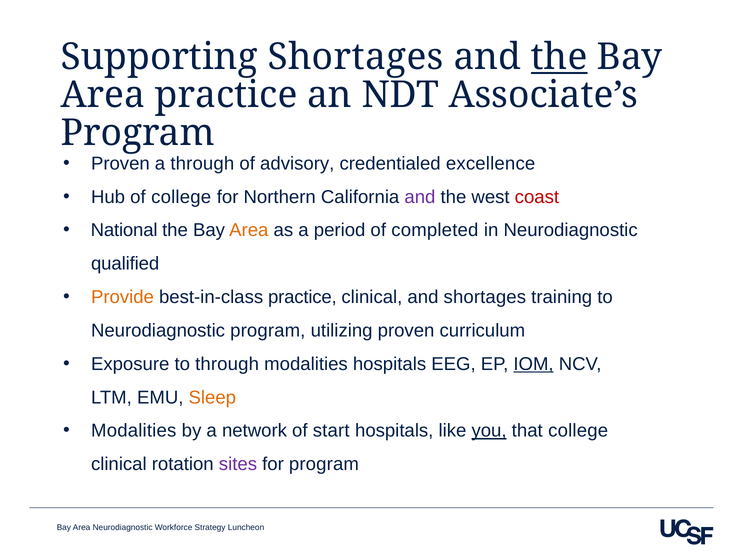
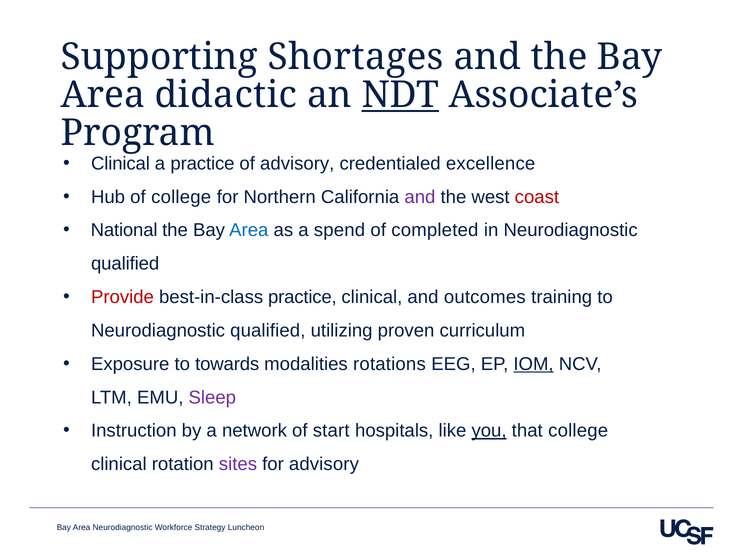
the at (559, 57) underline: present -> none
Area practice: practice -> didactic
NDT underline: none -> present
Proven at (120, 164): Proven -> Clinical
a through: through -> practice
Area at (249, 230) colour: orange -> blue
period: period -> spend
Provide colour: orange -> red
and shortages: shortages -> outcomes
program at (268, 331): program -> qualified
to through: through -> towards
modalities hospitals: hospitals -> rotations
Sleep colour: orange -> purple
Modalities at (134, 431): Modalities -> Instruction
for program: program -> advisory
